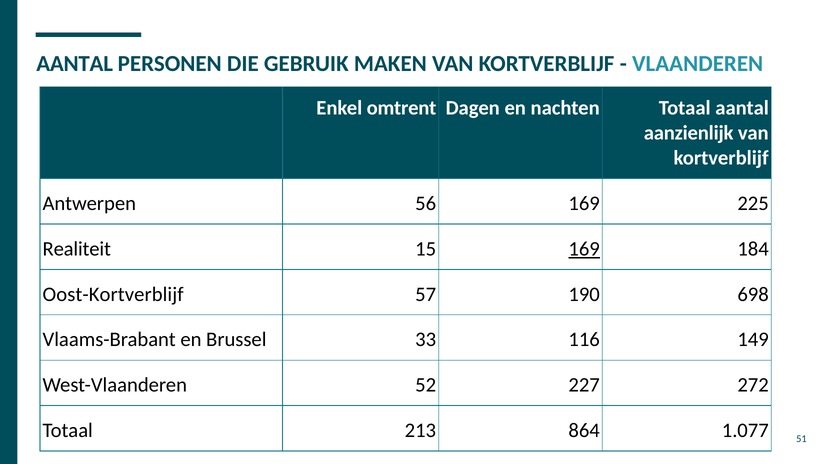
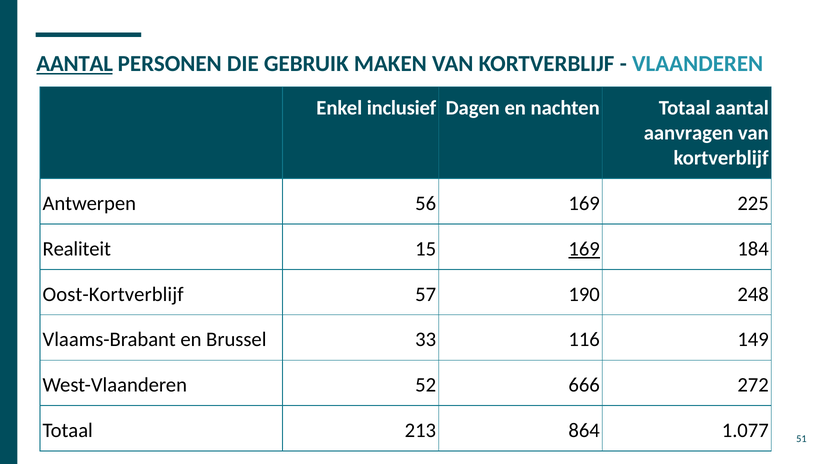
AANTAL at (75, 64) underline: none -> present
omtrent: omtrent -> inclusief
aanzienlijk: aanzienlijk -> aanvragen
698: 698 -> 248
227: 227 -> 666
